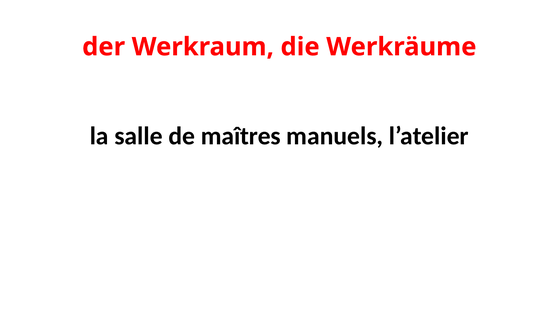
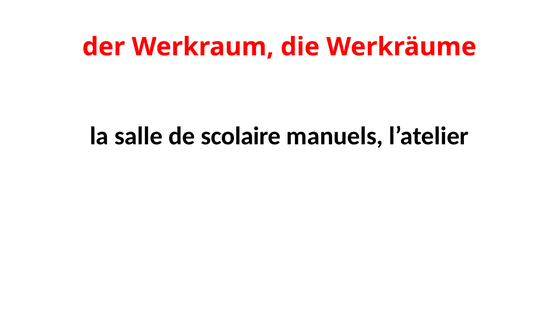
maîtres: maîtres -> scolaire
